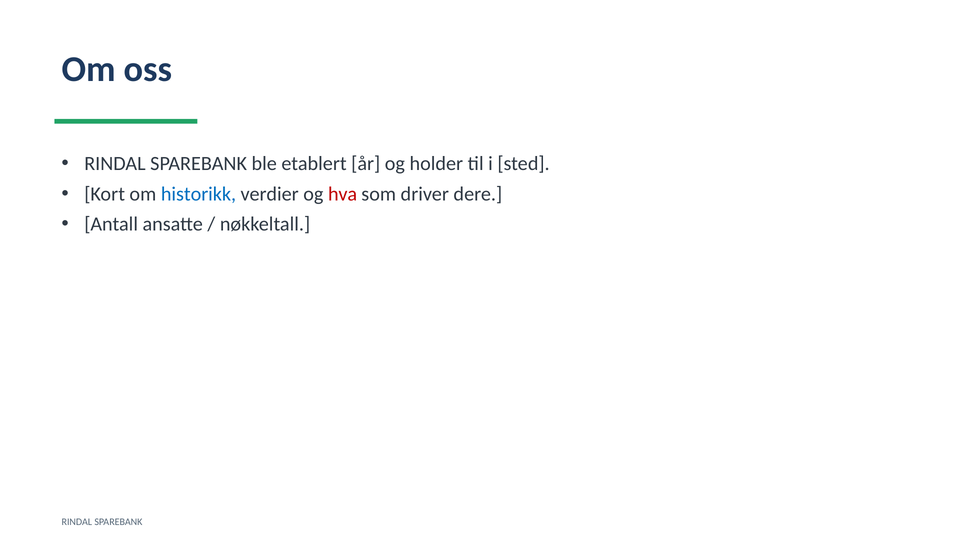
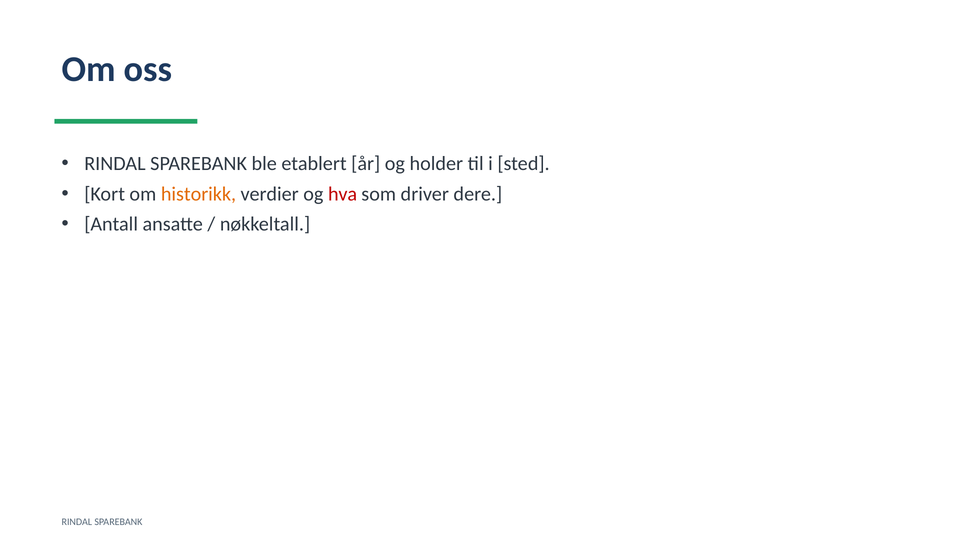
historikk colour: blue -> orange
